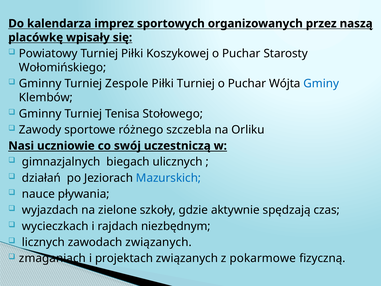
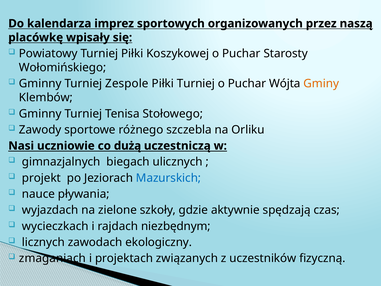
Gminy colour: blue -> orange
swój: swój -> dużą
działań: działań -> projekt
zawodach związanych: związanych -> ekologiczny
pokarmowe: pokarmowe -> uczestników
